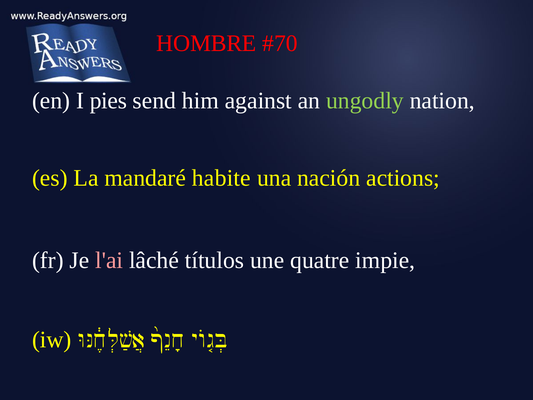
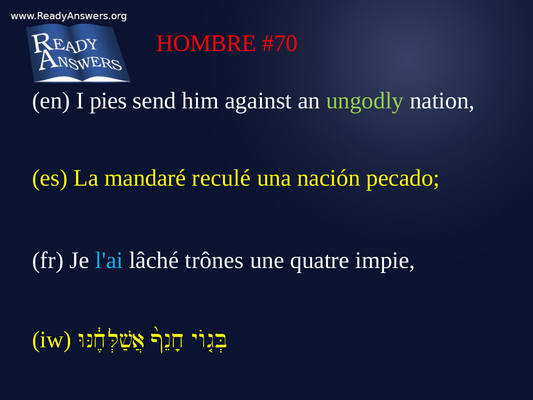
habite: habite -> reculé
actions: actions -> pecado
l'ai colour: pink -> light blue
títulos: títulos -> trônes
